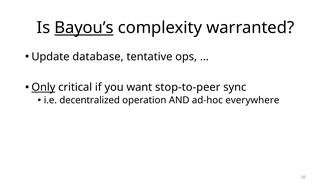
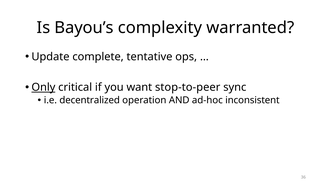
Bayou’s underline: present -> none
database: database -> complete
everywhere: everywhere -> inconsistent
